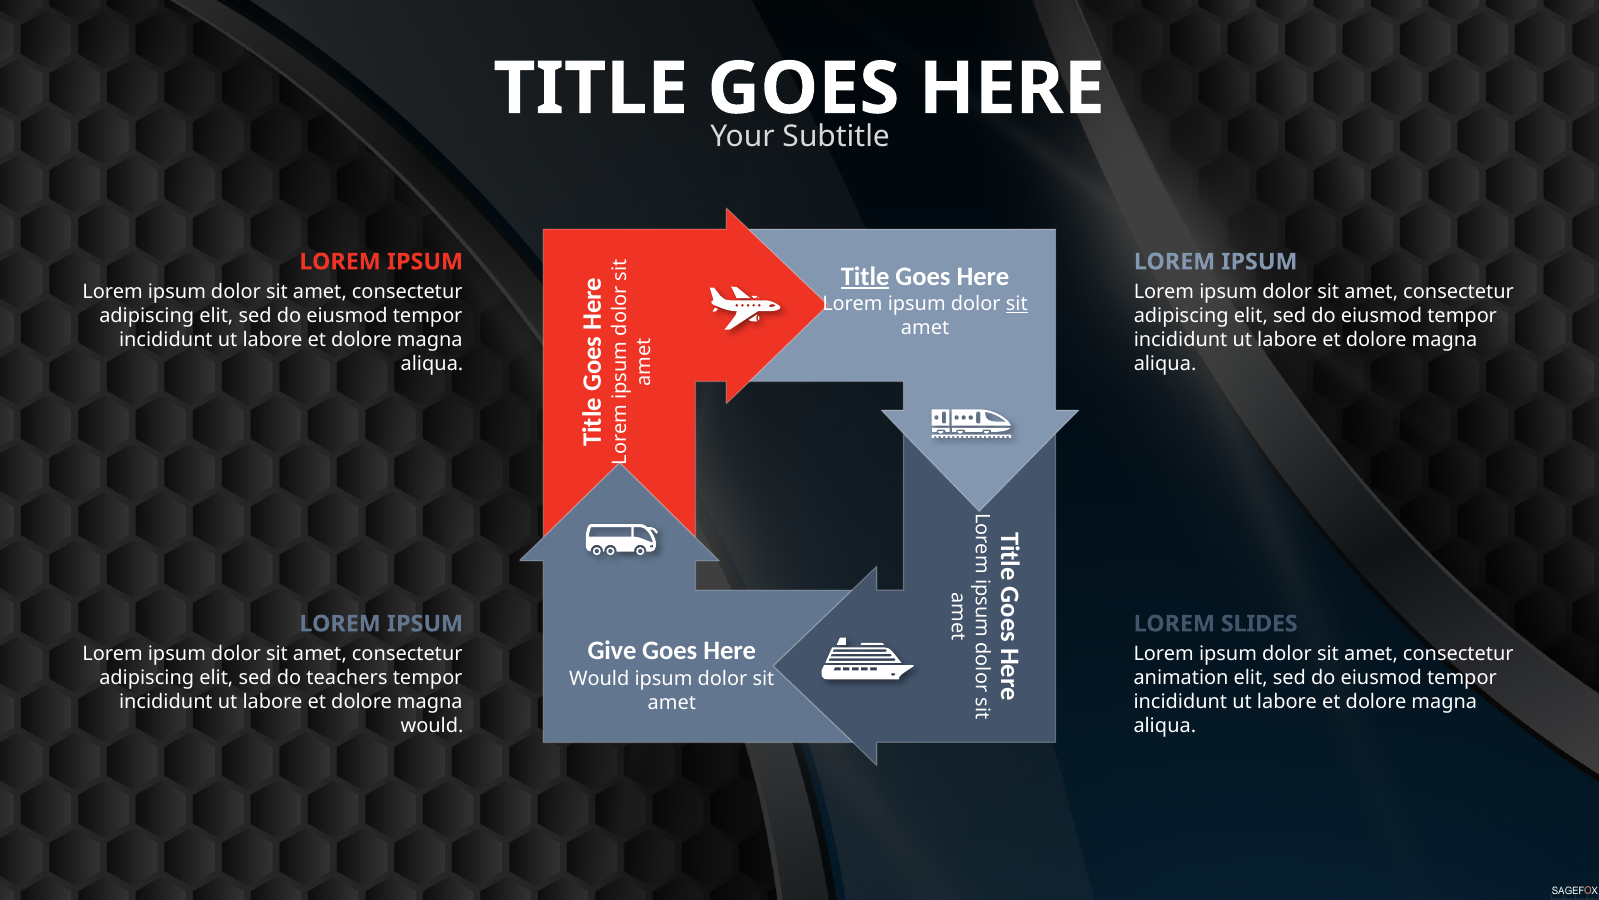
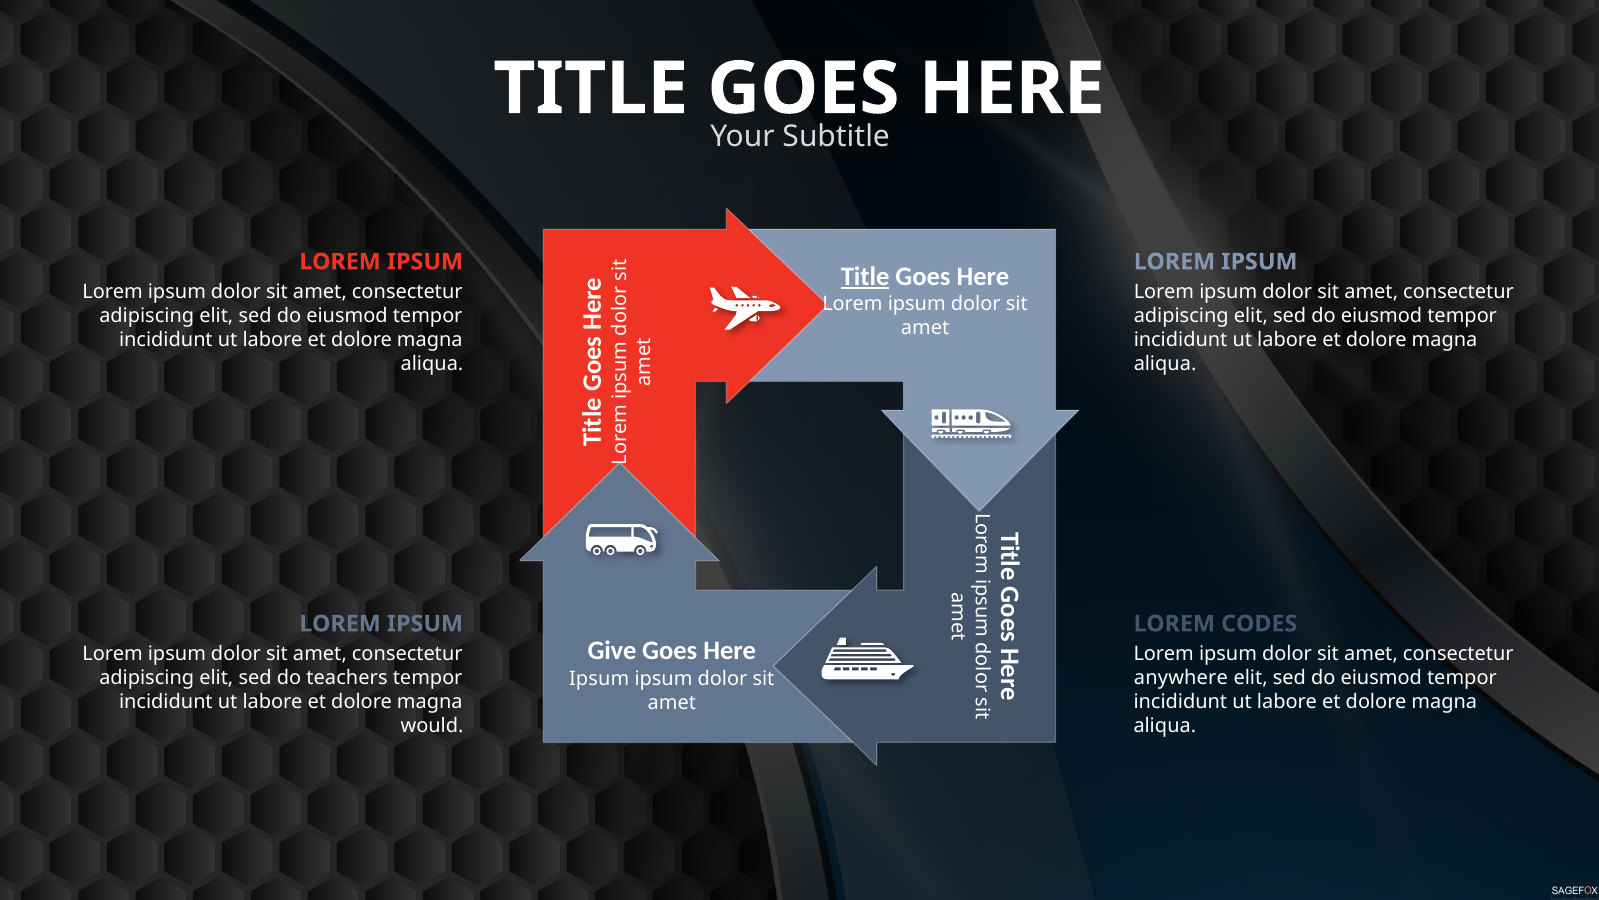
sit at (1017, 304) underline: present -> none
SLIDES: SLIDES -> CODES
animation: animation -> anywhere
Would at (599, 678): Would -> Ipsum
